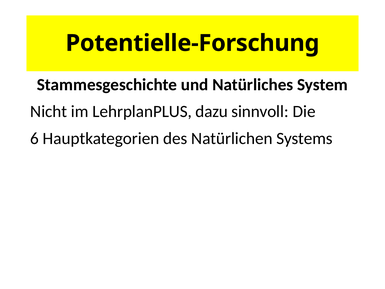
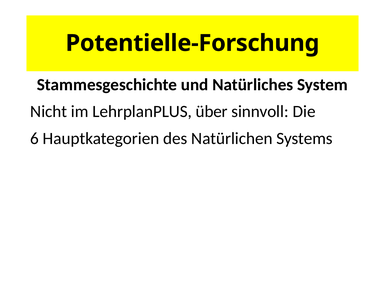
dazu: dazu -> über
